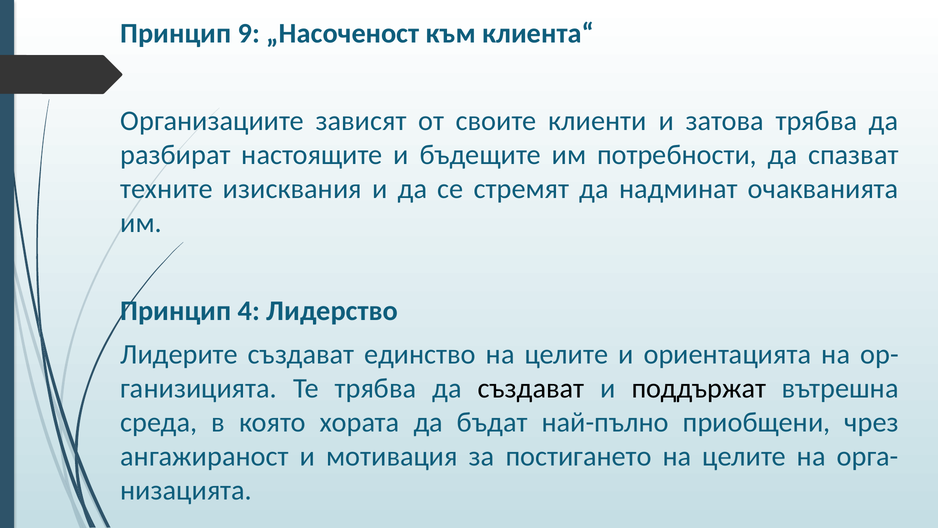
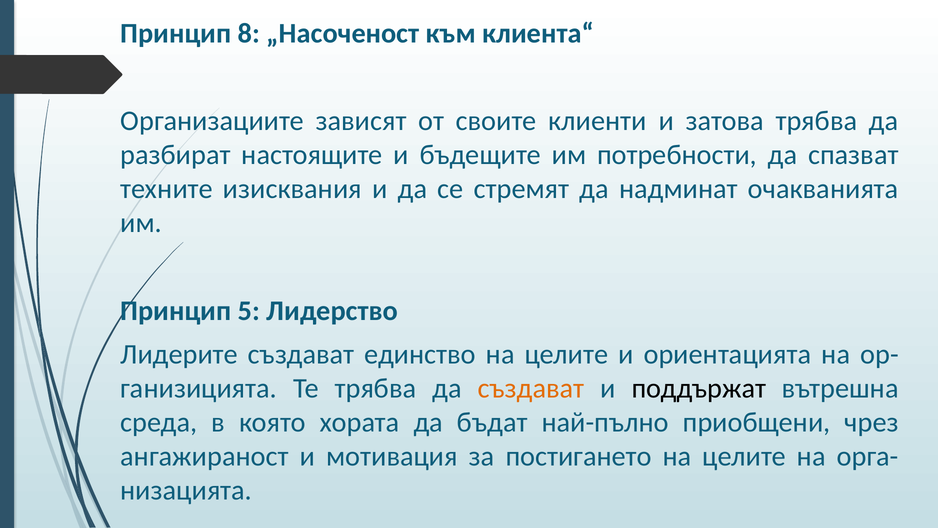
9: 9 -> 8
4: 4 -> 5
създават at (531, 388) colour: black -> orange
